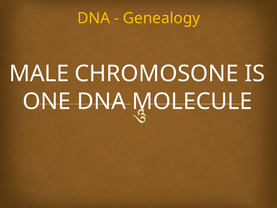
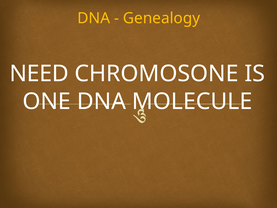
MALE: MALE -> NEED
